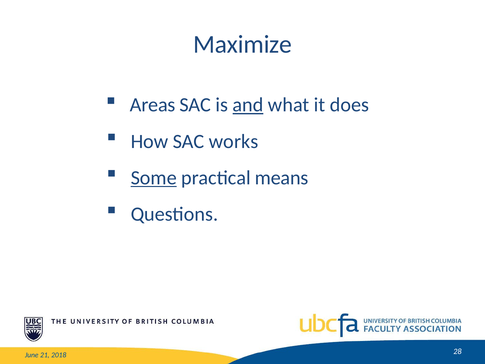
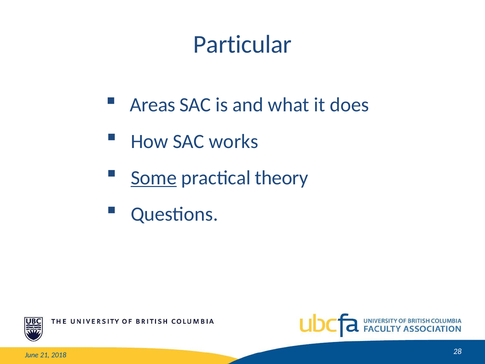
Maximize: Maximize -> Particular
and underline: present -> none
means: means -> theory
